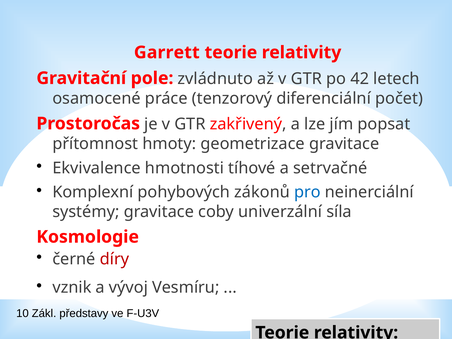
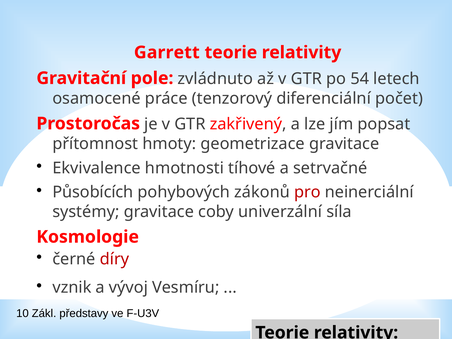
42: 42 -> 54
Komplexní: Komplexní -> Působících
pro colour: blue -> red
